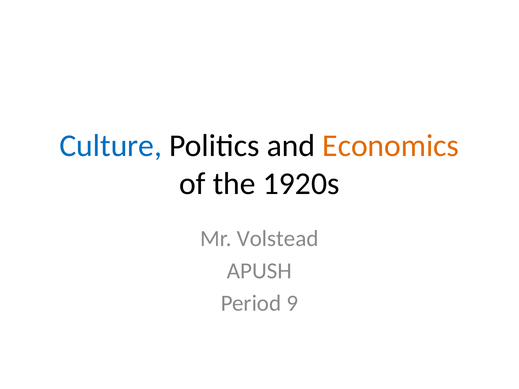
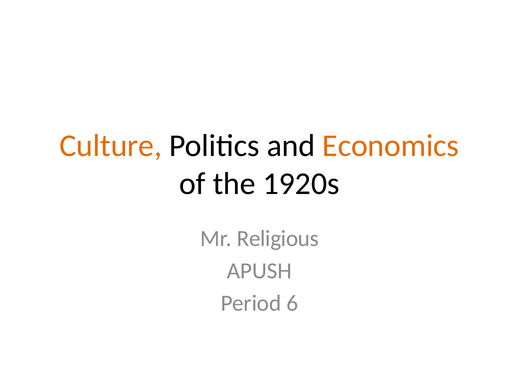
Culture colour: blue -> orange
Volstead: Volstead -> Religious
9: 9 -> 6
